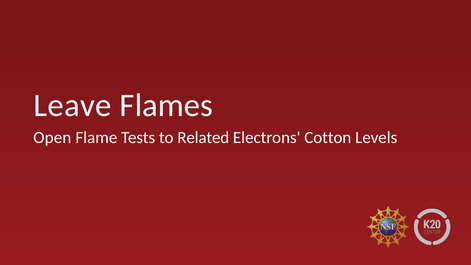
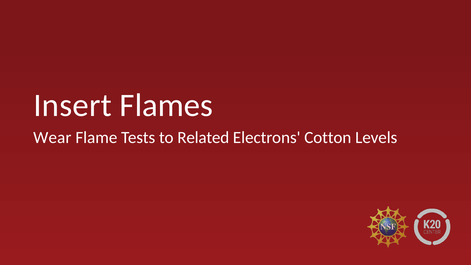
Leave: Leave -> Insert
Open: Open -> Wear
